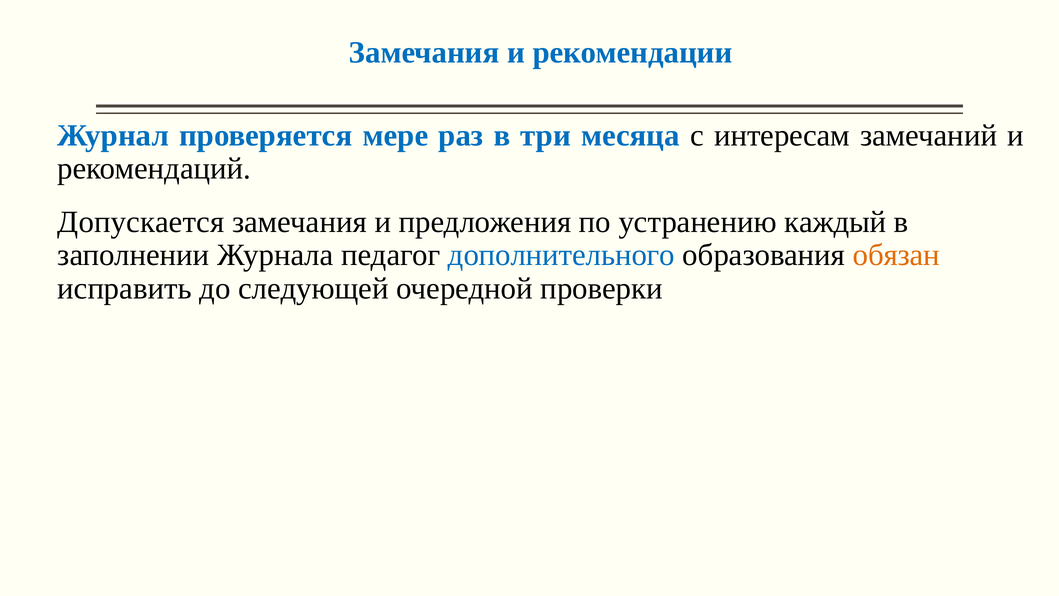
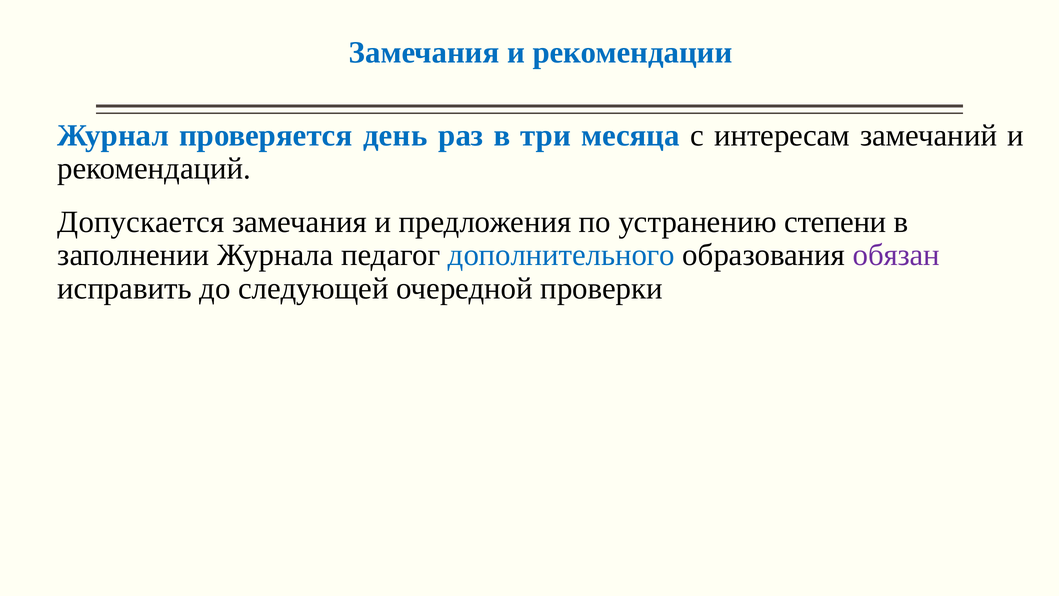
мере: мере -> день
каждый: каждый -> степени
обязан colour: orange -> purple
